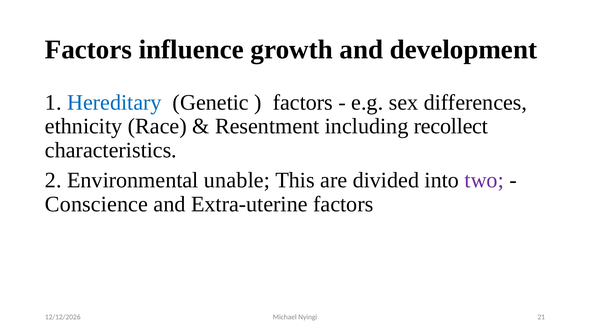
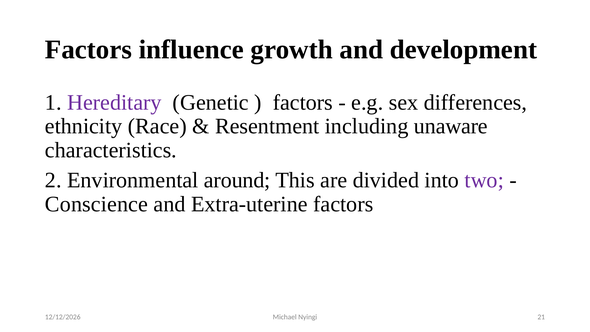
Hereditary colour: blue -> purple
recollect: recollect -> unaware
unable: unable -> around
